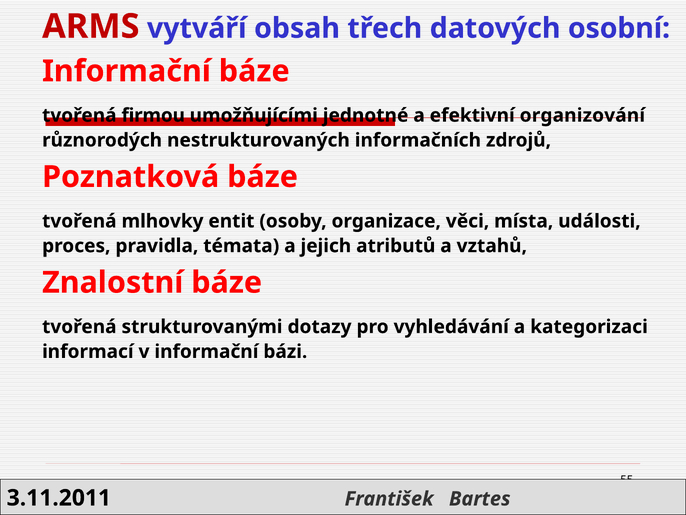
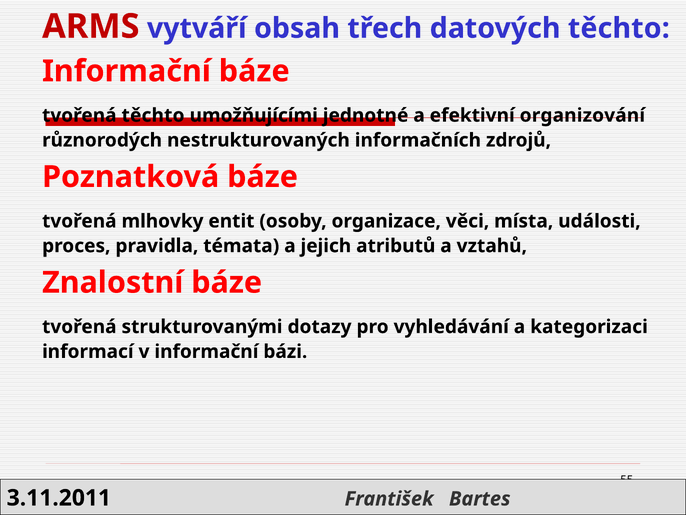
datových osobní: osobní -> těchto
tvořená firmou: firmou -> těchto
